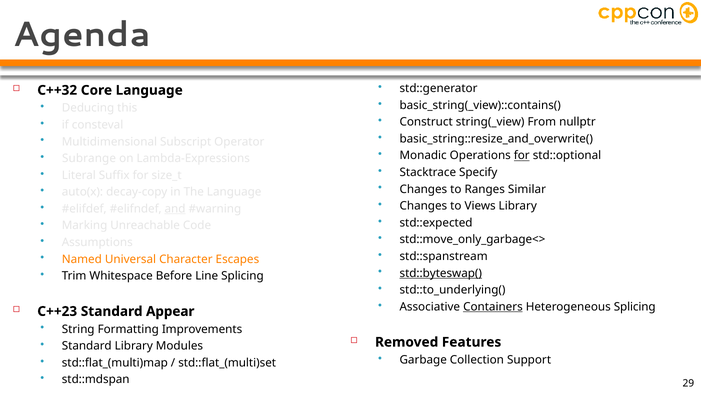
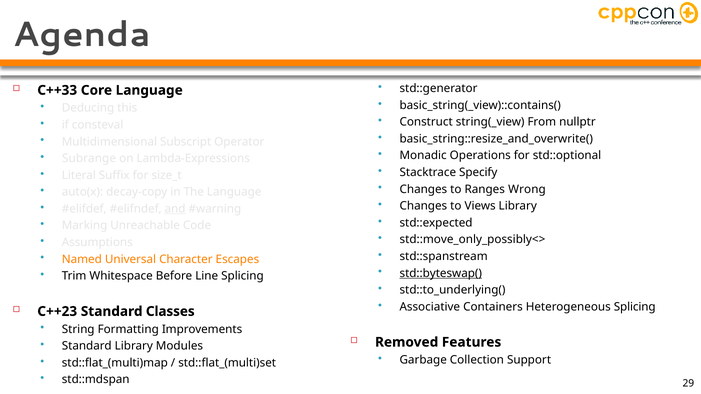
C++32: C++32 -> C++33
for at (522, 156) underline: present -> none
Similar: Similar -> Wrong
std::move_only_garbage<>: std::move_only_garbage<> -> std::move_only_possibly<>
Containers underline: present -> none
Appear: Appear -> Classes
